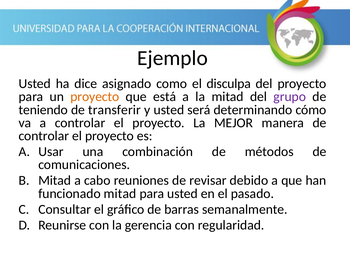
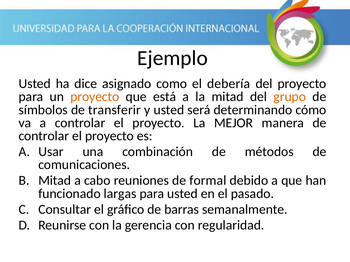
disculpa: disculpa -> debería
grupo colour: purple -> orange
teniendo: teniendo -> símbolos
revisar: revisar -> formal
funcionado mitad: mitad -> largas
